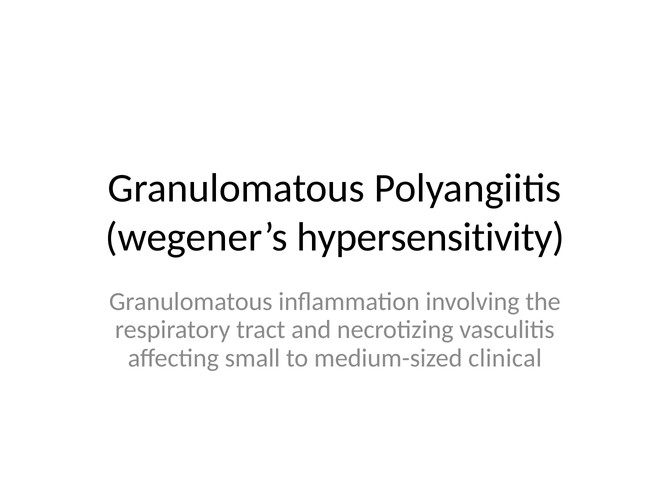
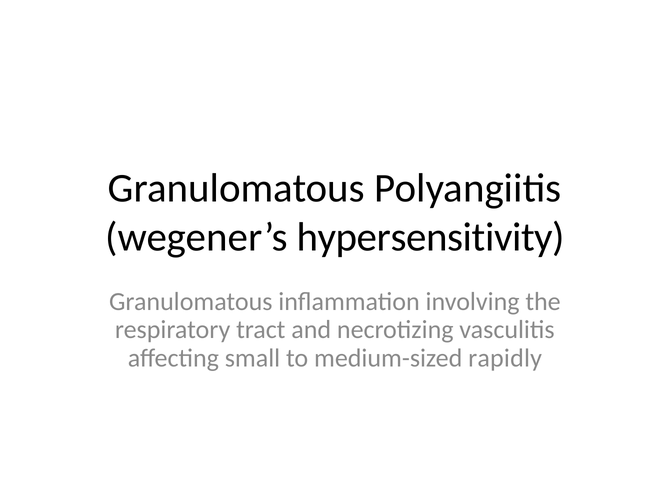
clinical: clinical -> rapidly
